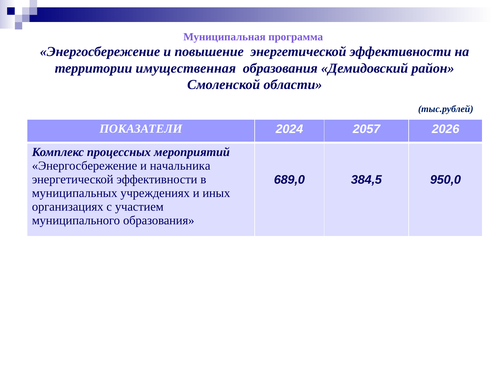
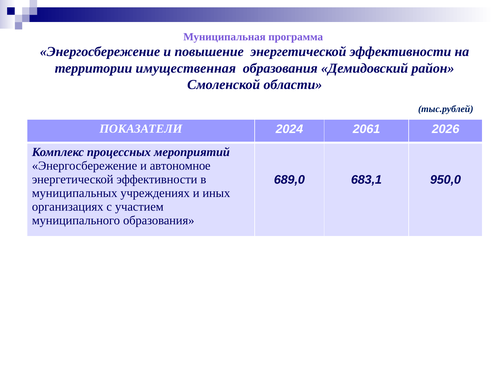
2057: 2057 -> 2061
начальника: начальника -> автономное
384,5: 384,5 -> 683,1
